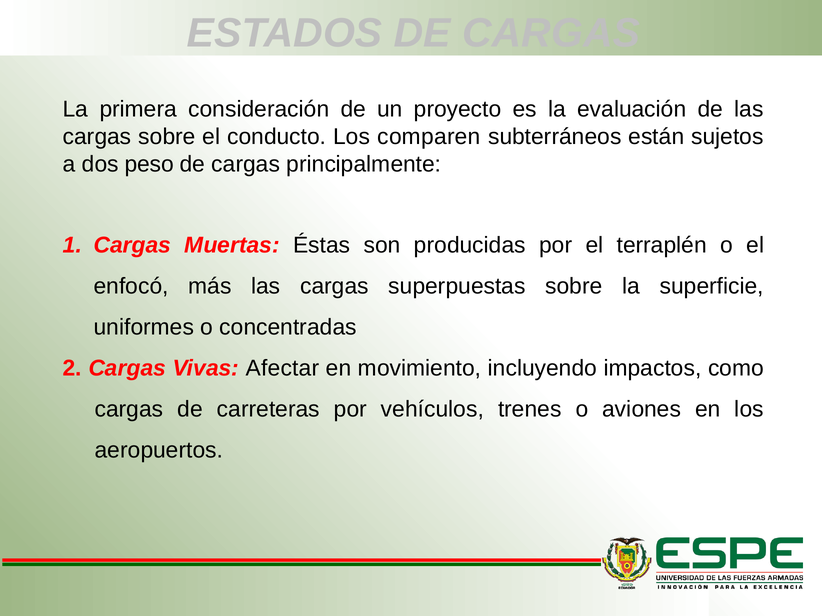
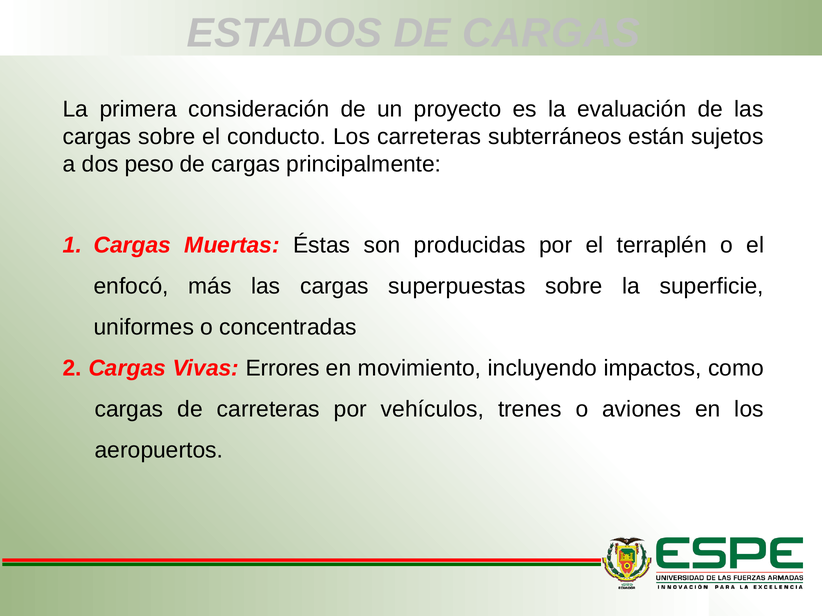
Los comparen: comparen -> carreteras
Afectar: Afectar -> Errores
